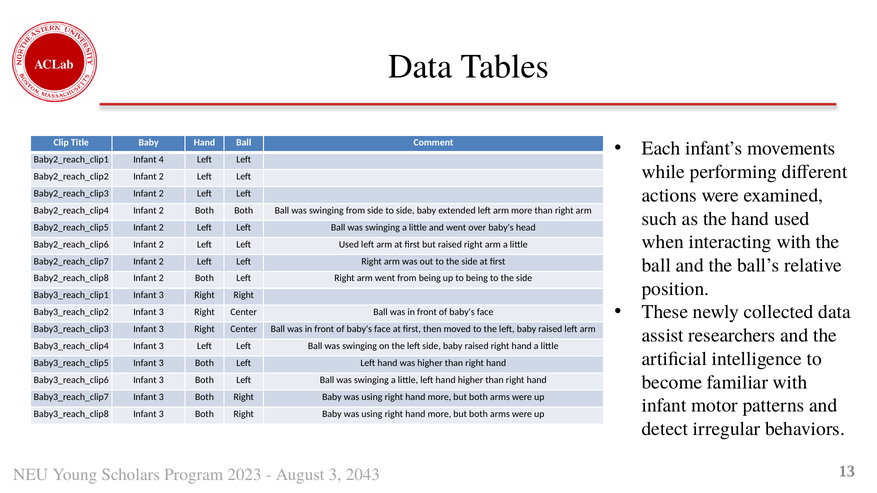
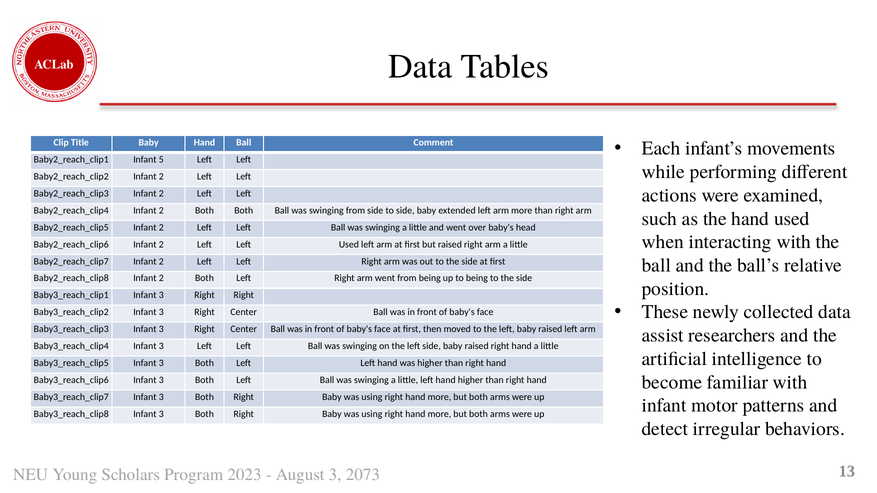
4: 4 -> 5
2043: 2043 -> 2073
